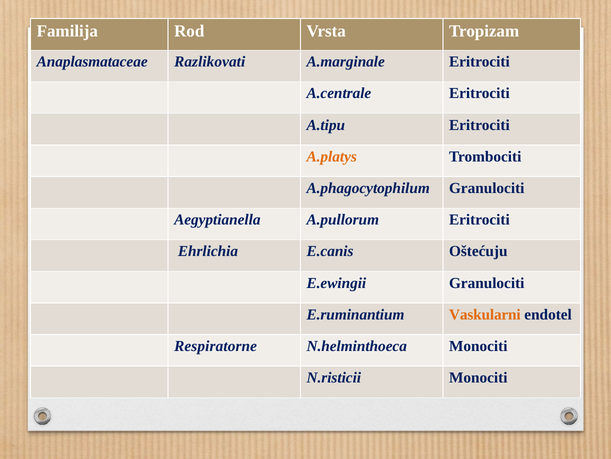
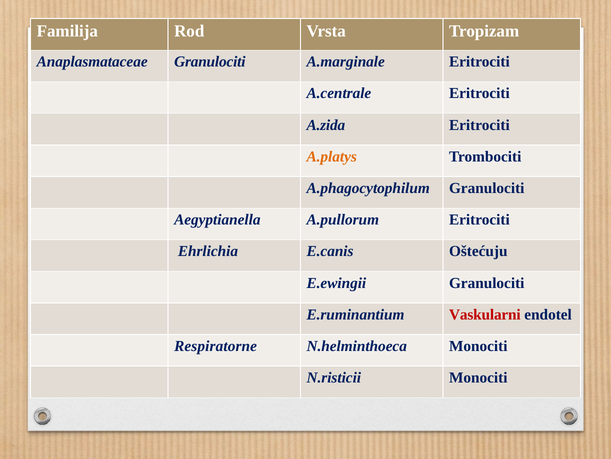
Anaplasmataceae Razlikovati: Razlikovati -> Granulociti
A.tipu: A.tipu -> A.zida
Vaskularni colour: orange -> red
